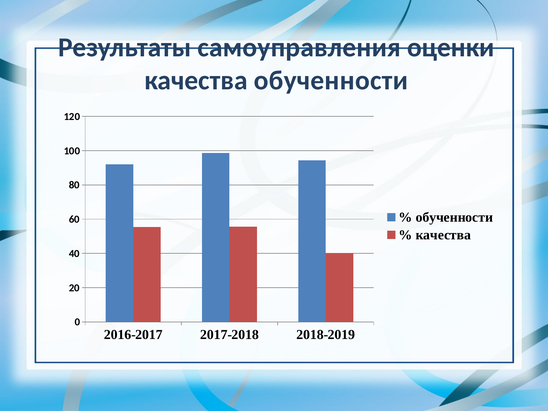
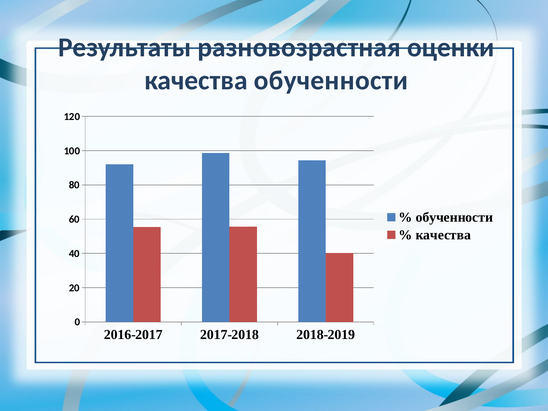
самоуправления: самоуправления -> разновозрастная
